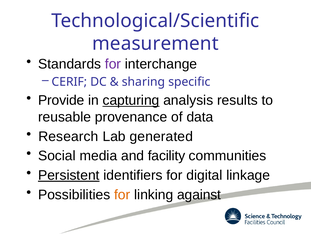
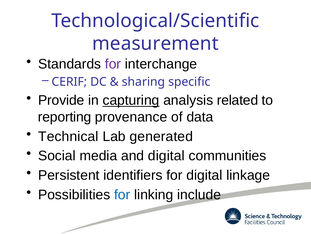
results: results -> related
reusable: reusable -> reporting
Research: Research -> Technical
and facility: facility -> digital
Persistent underline: present -> none
for at (122, 194) colour: orange -> blue
against: against -> include
